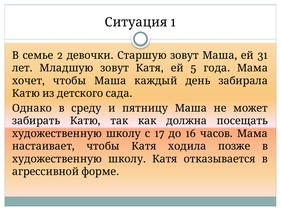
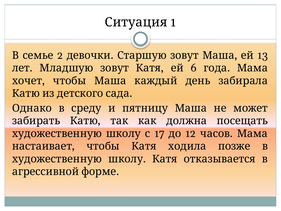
31: 31 -> 13
5: 5 -> 6
16: 16 -> 12
